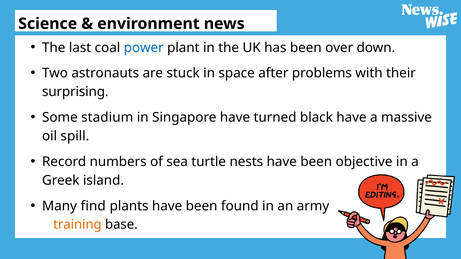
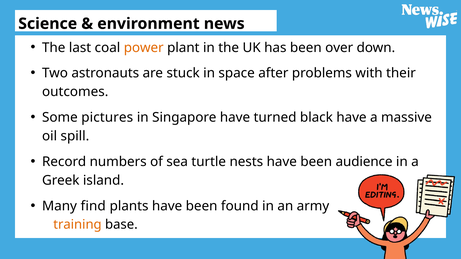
power colour: blue -> orange
surprising: surprising -> outcomes
stadium: stadium -> pictures
objective: objective -> audience
